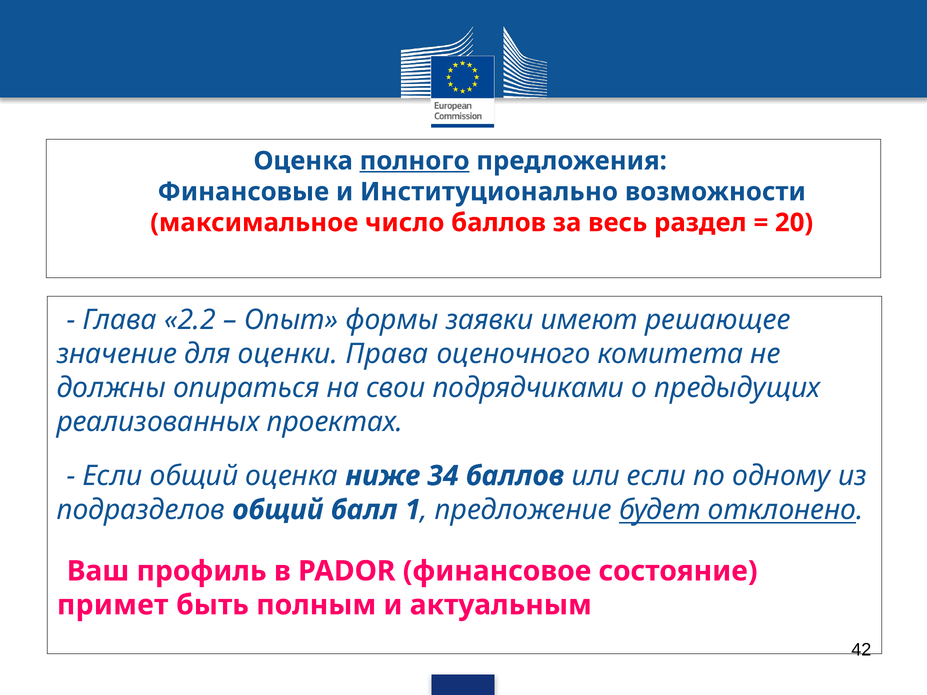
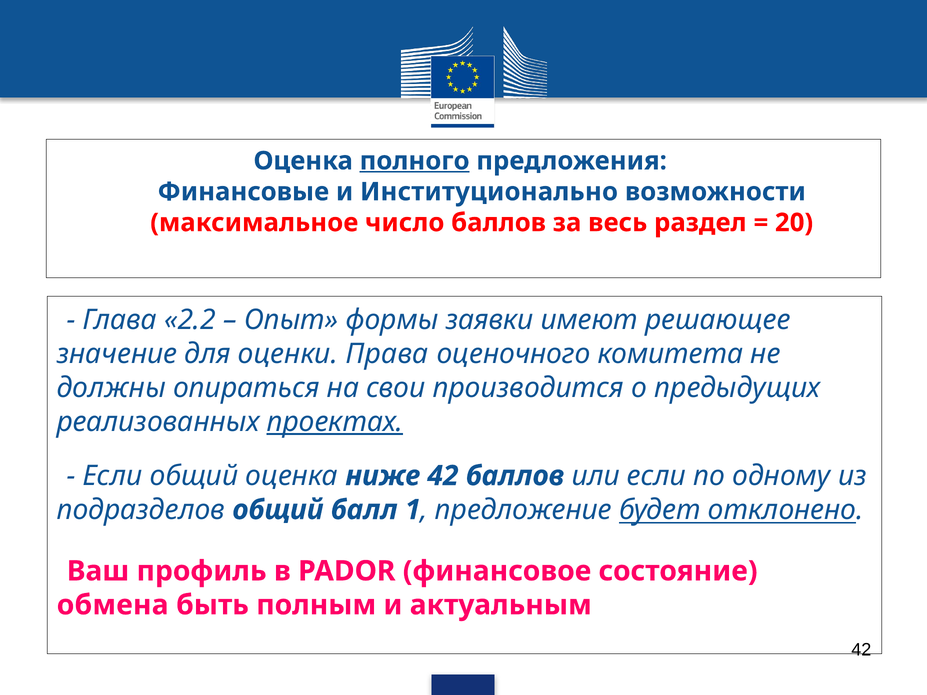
подрядчиками: подрядчиками -> производится
проектах underline: none -> present
ниже 34: 34 -> 42
примет: примет -> обмена
